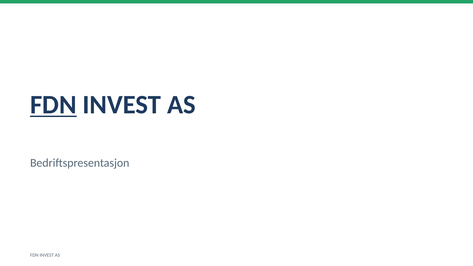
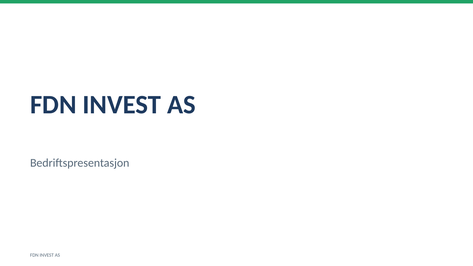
FDN at (53, 105) underline: present -> none
